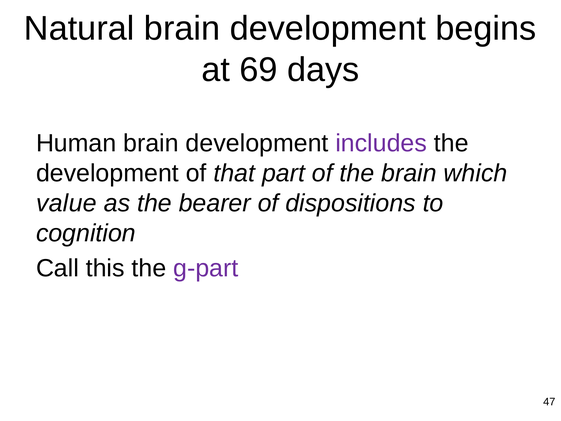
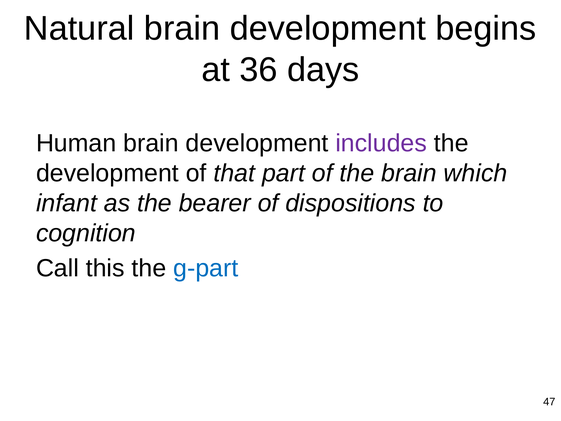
69: 69 -> 36
value: value -> infant
g-part colour: purple -> blue
